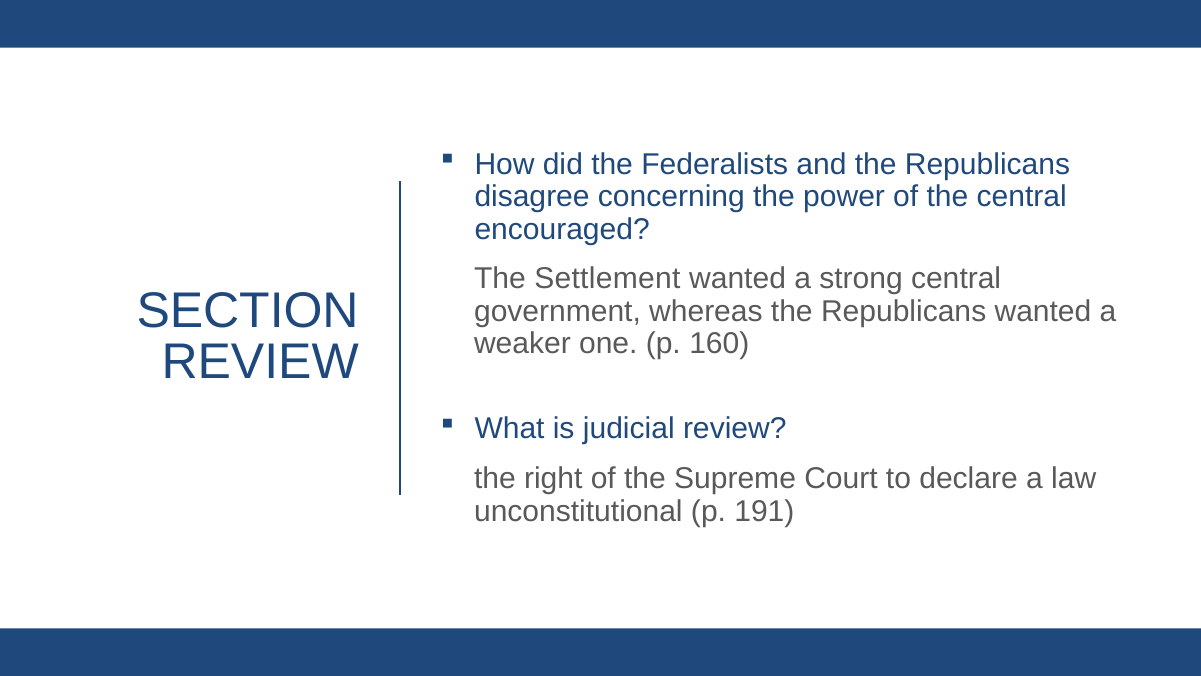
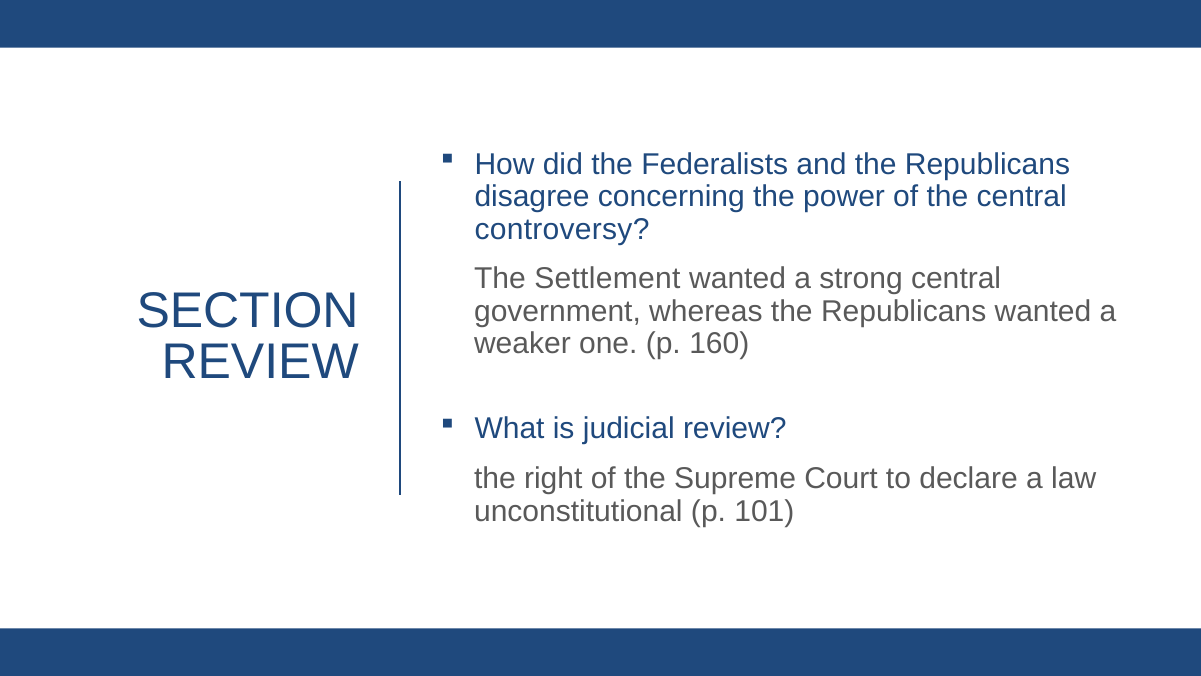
encouraged: encouraged -> controversy
191: 191 -> 101
